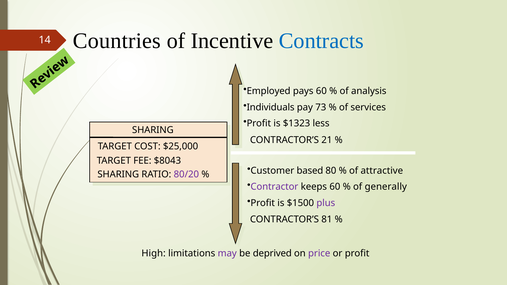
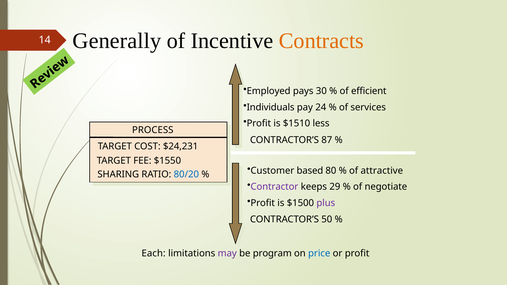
Countries: Countries -> Generally
Contracts colour: blue -> orange
pays 60: 60 -> 30
analysis: analysis -> efficient
73: 73 -> 24
$1323: $1323 -> $1510
SHARING at (153, 130): SHARING -> PROCESS
21: 21 -> 87
$25,000: $25,000 -> $24,231
$8043: $8043 -> $1550
80/20 colour: purple -> blue
keeps 60: 60 -> 29
generally: generally -> negotiate
81: 81 -> 50
High: High -> Each
deprived: deprived -> program
price colour: purple -> blue
